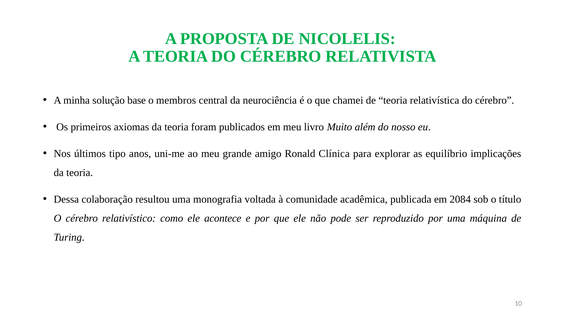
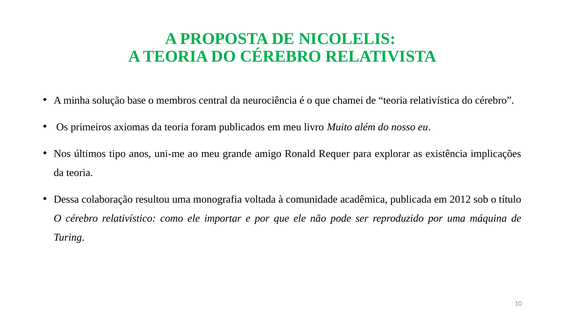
Clínica: Clínica -> Requer
equilíbrio: equilíbrio -> existência
2084: 2084 -> 2012
acontece: acontece -> importar
